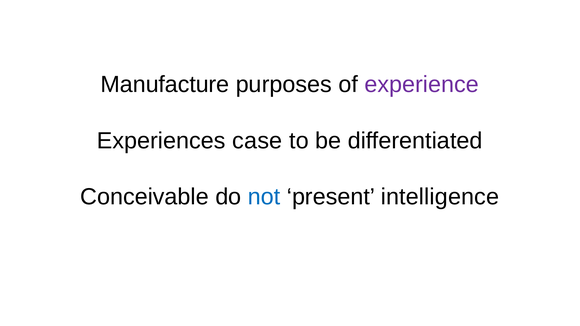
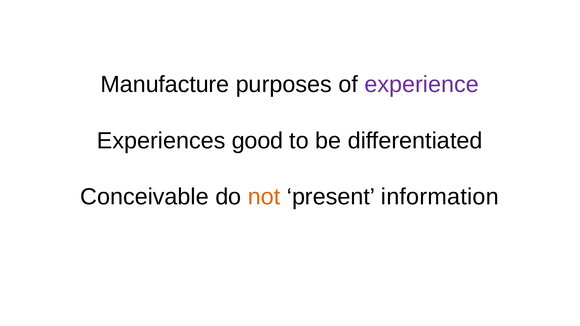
case: case -> good
not colour: blue -> orange
intelligence: intelligence -> information
